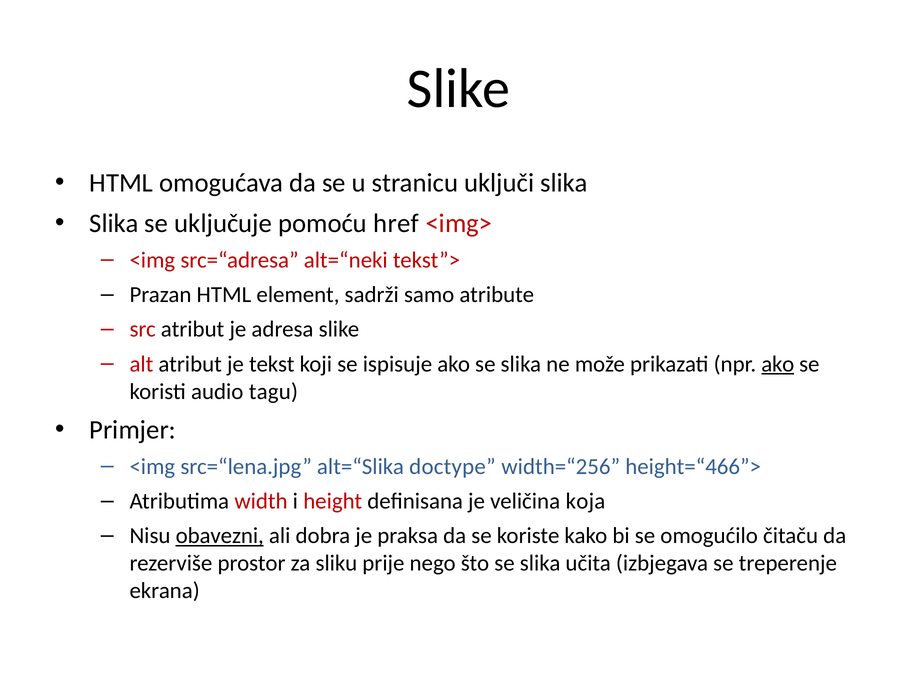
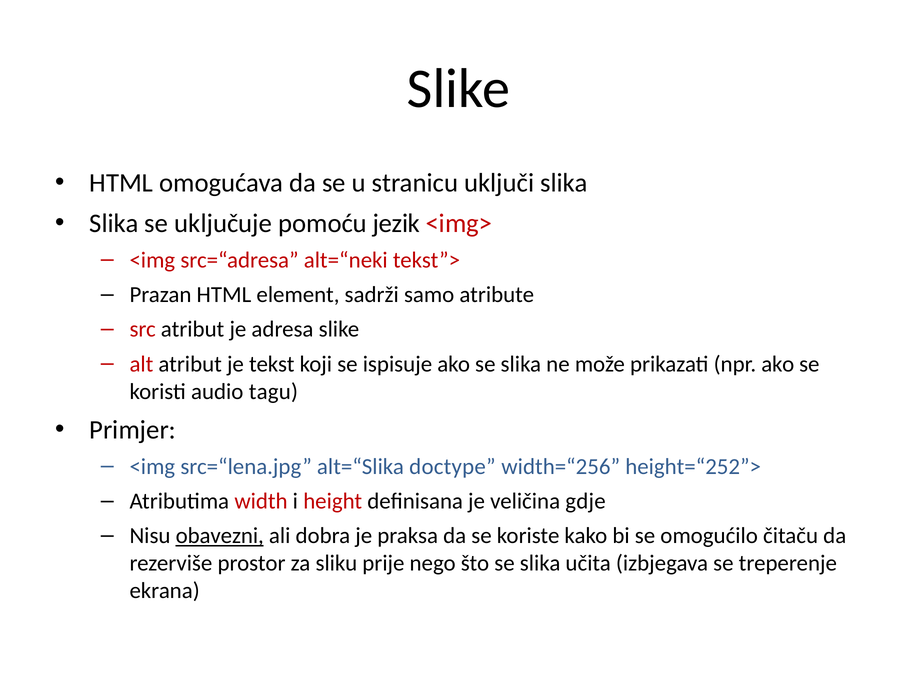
href: href -> jezik
ako at (778, 364) underline: present -> none
height=“466”>: height=“466”> -> height=“252”>
koja: koja -> gdje
